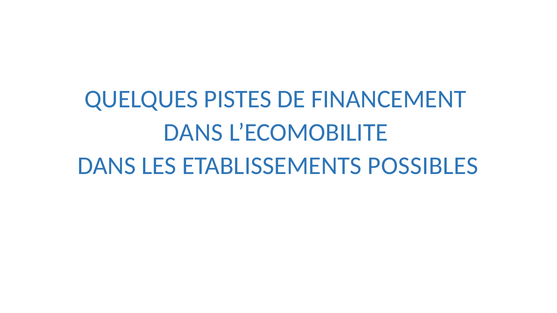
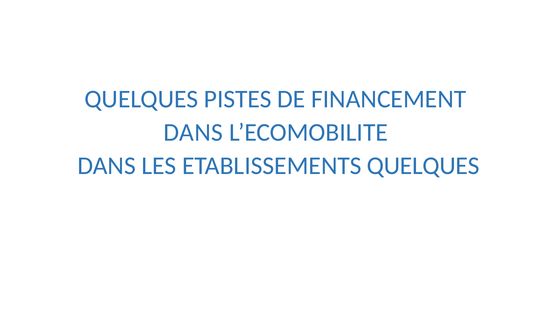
ETABLISSEMENTS POSSIBLES: POSSIBLES -> QUELQUES
